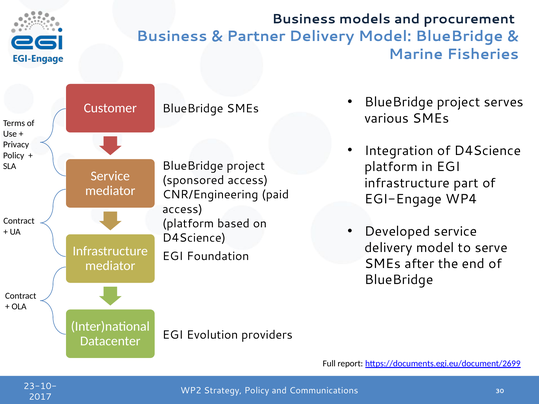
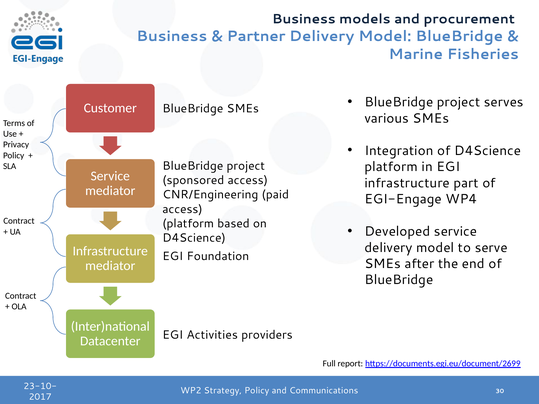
Evolution: Evolution -> Activities
